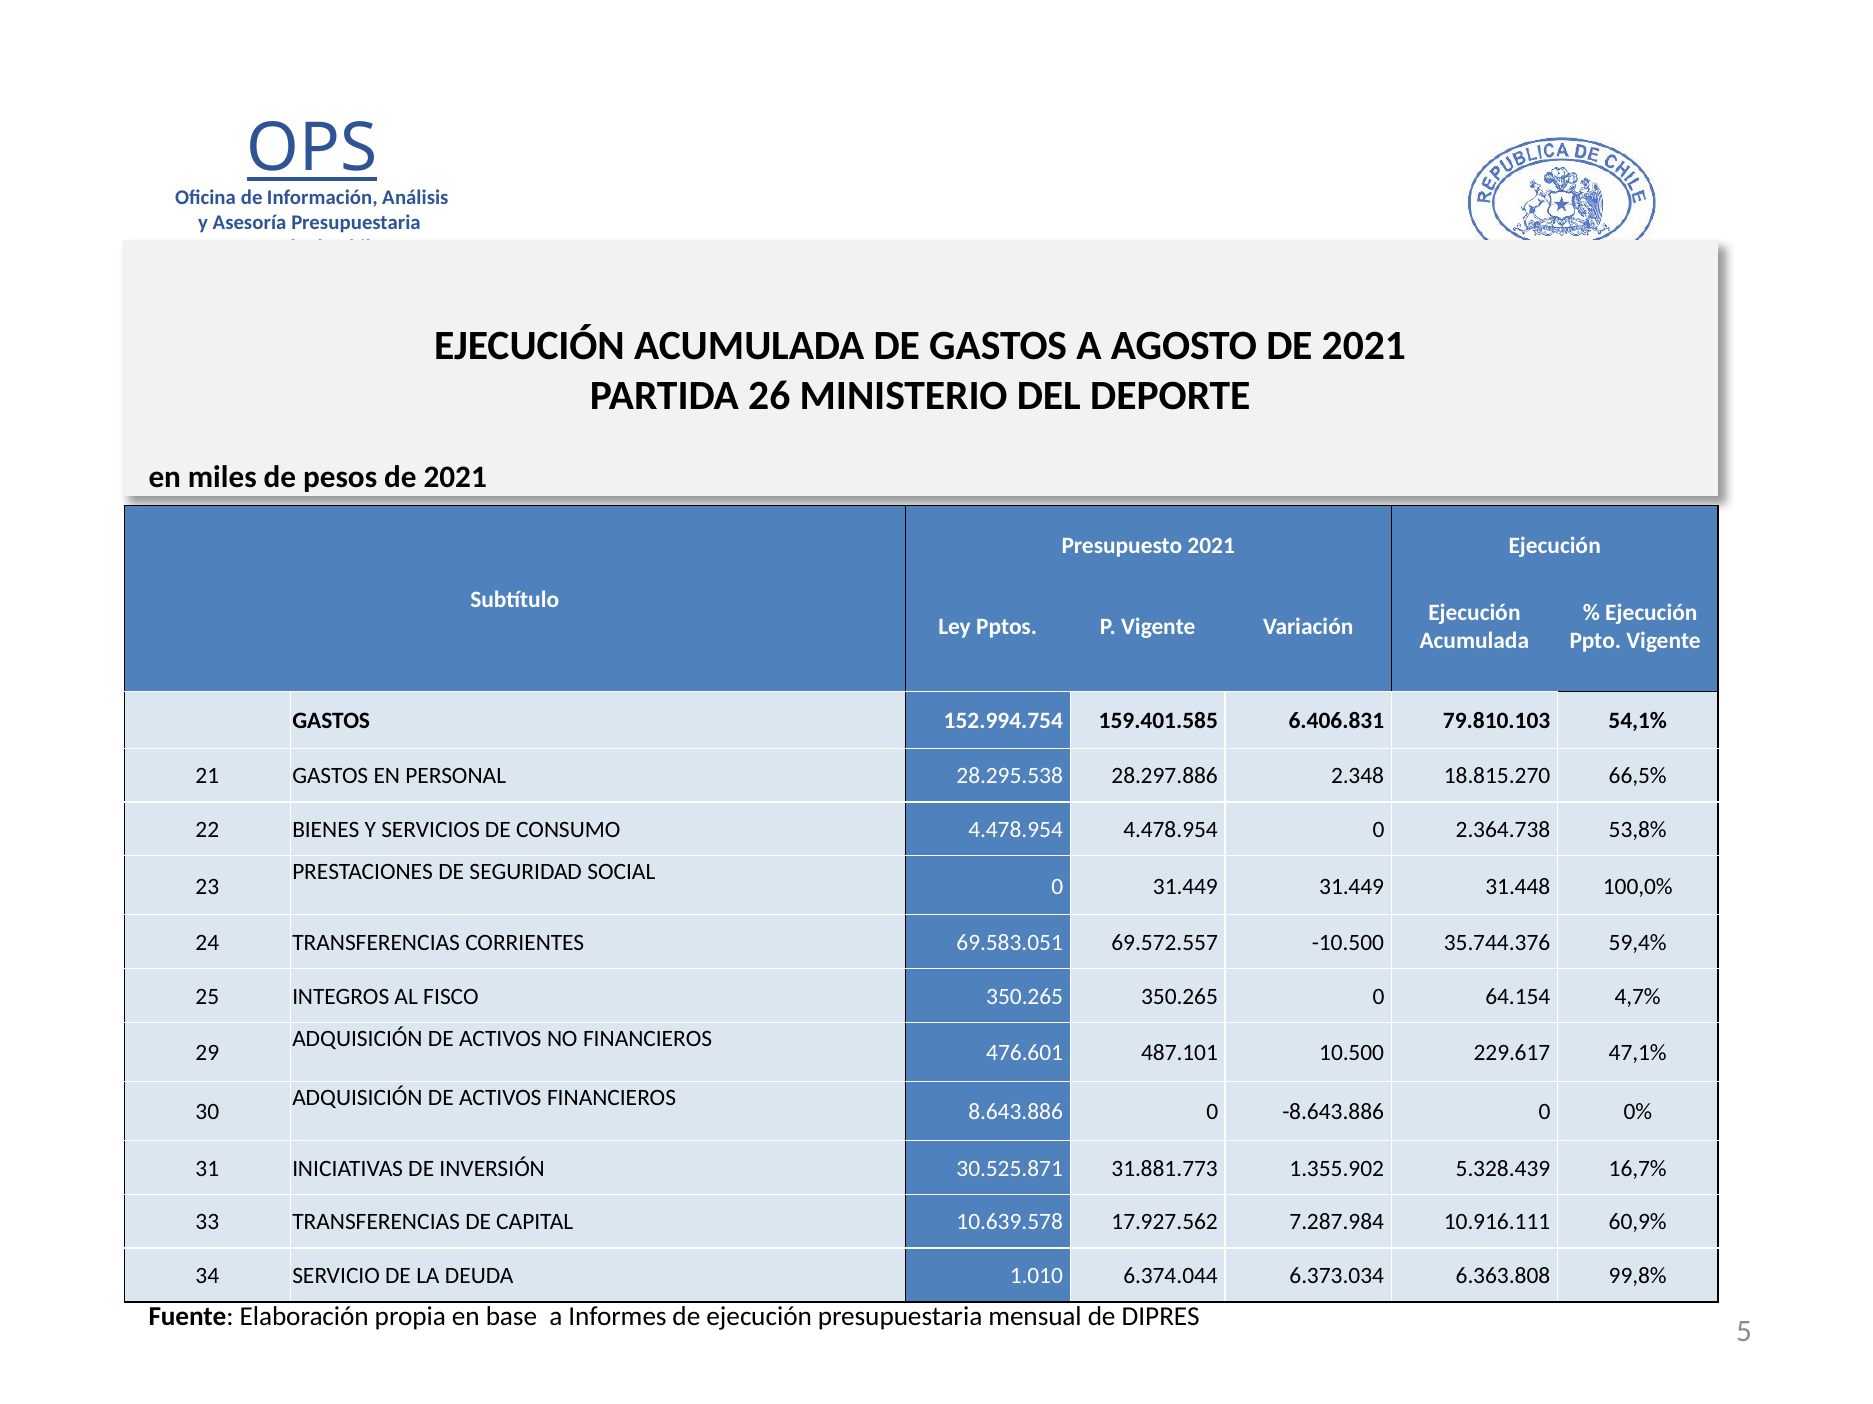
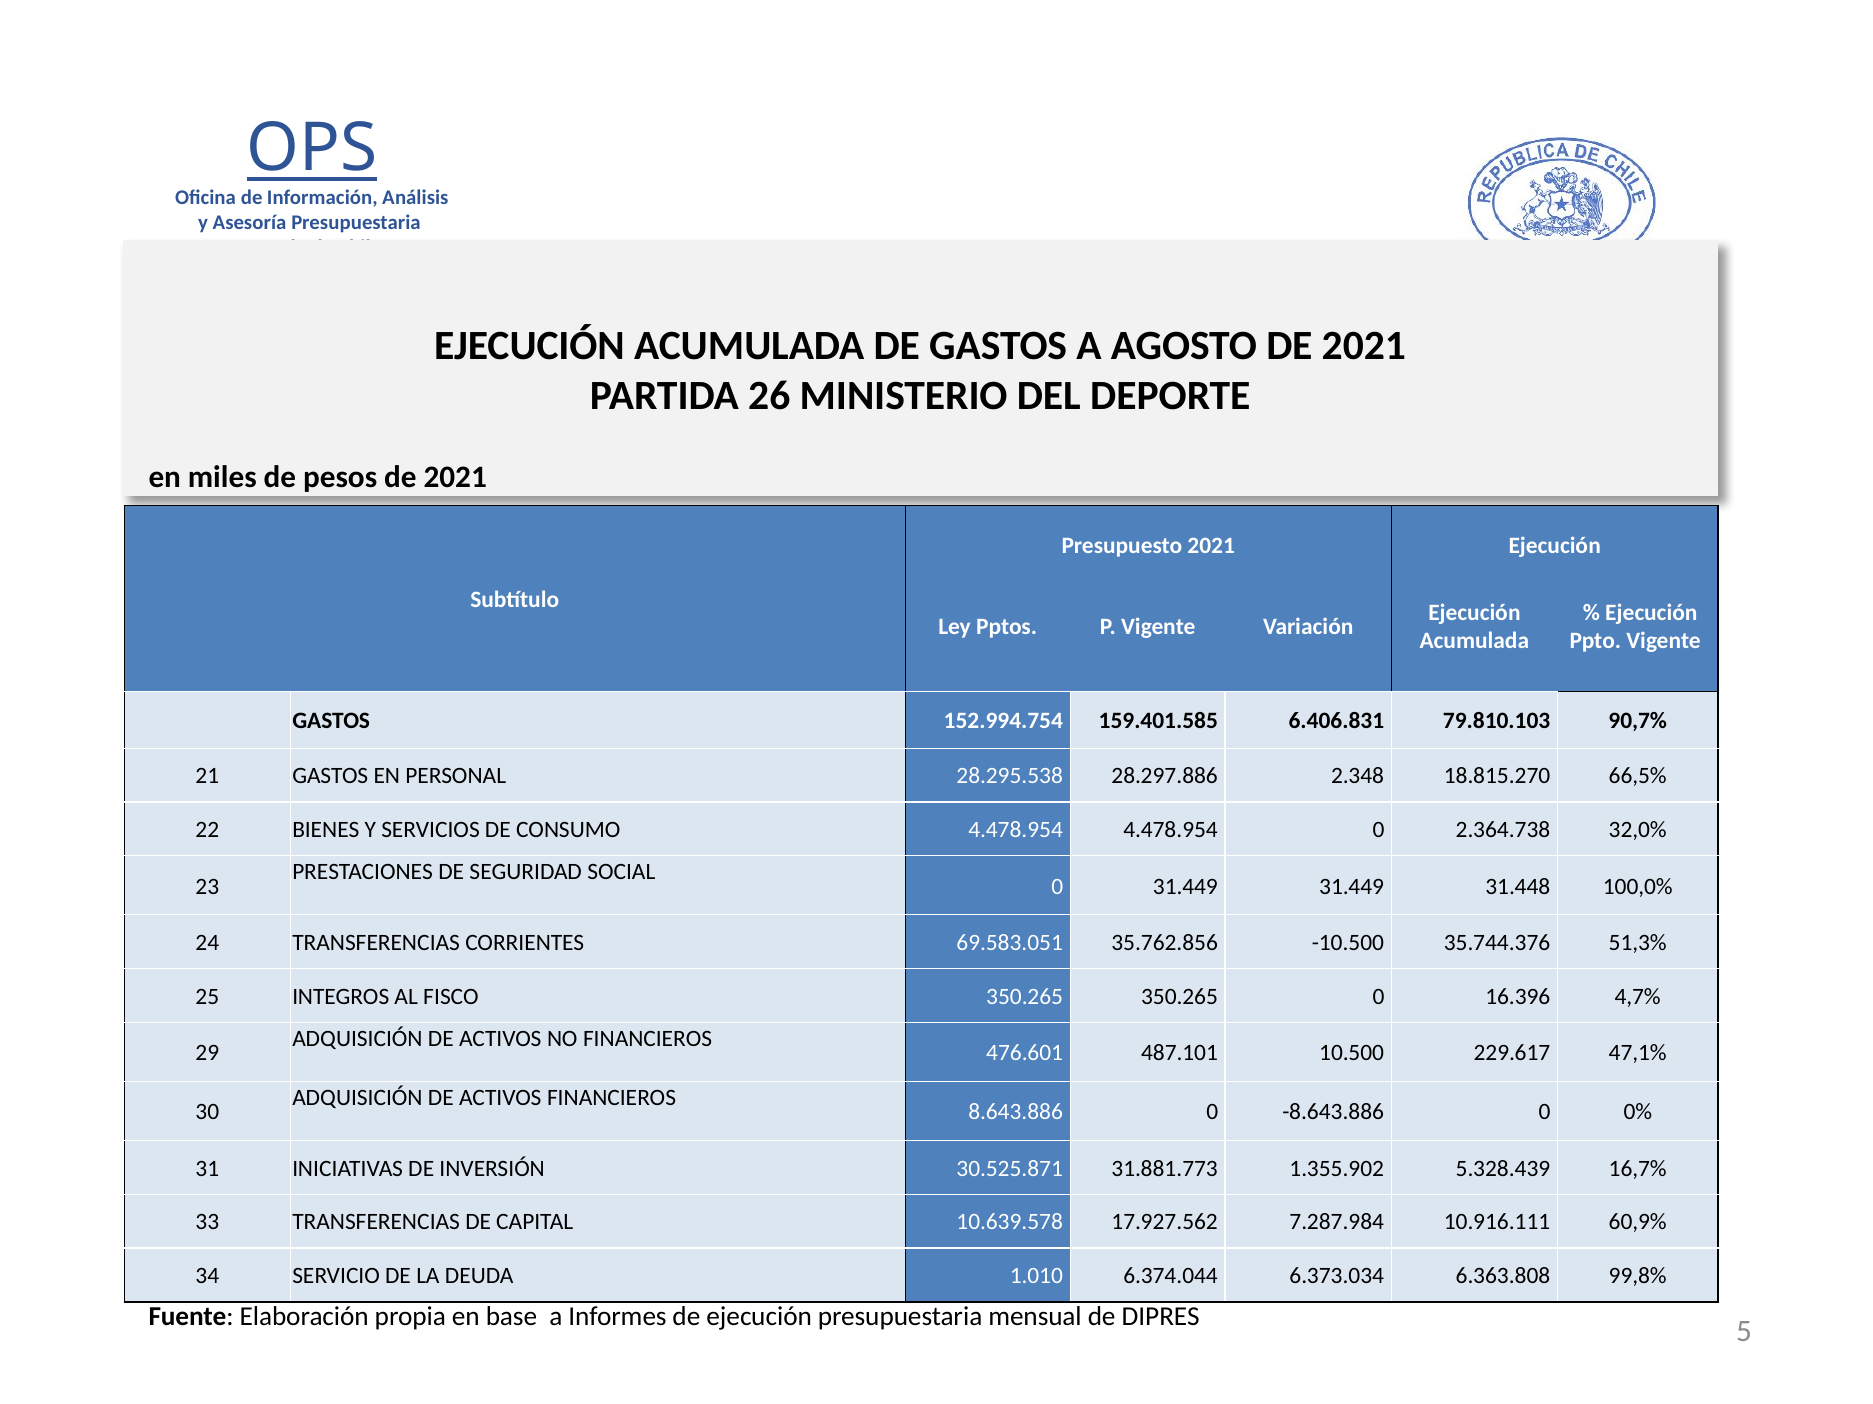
54,1%: 54,1% -> 90,7%
53,8%: 53,8% -> 32,0%
69.572.557: 69.572.557 -> 35.762.856
59,4%: 59,4% -> 51,3%
64.154: 64.154 -> 16.396
